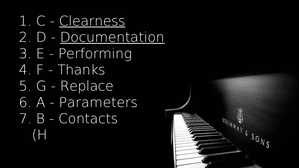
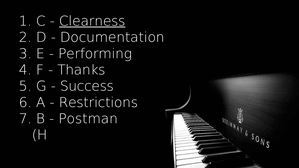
Documentation underline: present -> none
Replace: Replace -> Success
Parameters: Parameters -> Restrictions
Contacts: Contacts -> Postman
